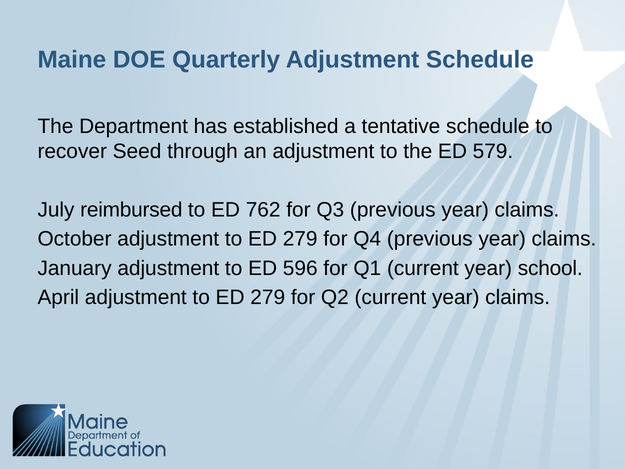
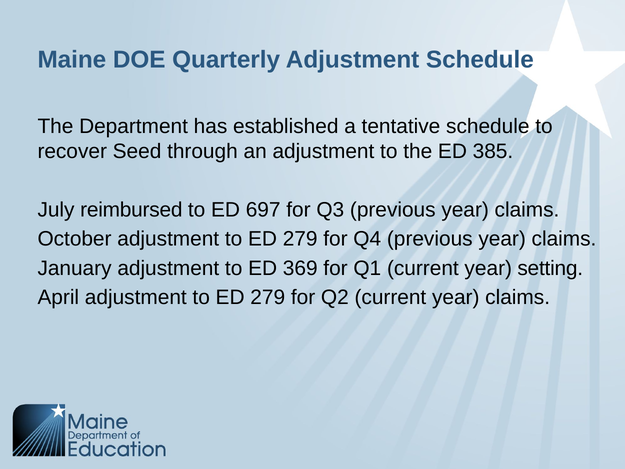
579: 579 -> 385
762: 762 -> 697
596: 596 -> 369
school: school -> setting
